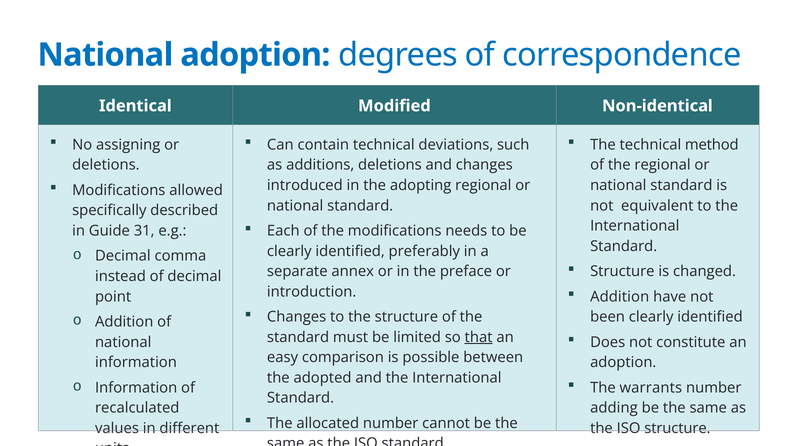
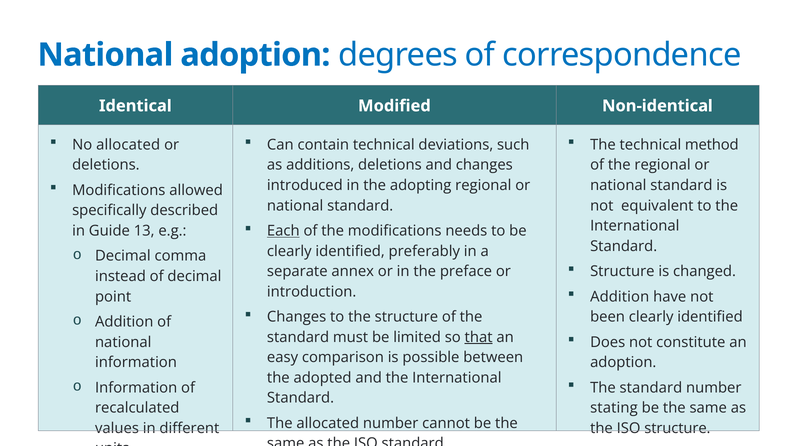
No assigning: assigning -> allocated
Each underline: none -> present
31: 31 -> 13
warrants at (651, 387): warrants -> standard
adding: adding -> stating
